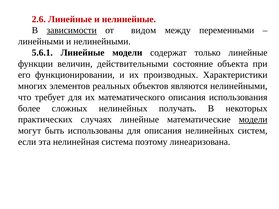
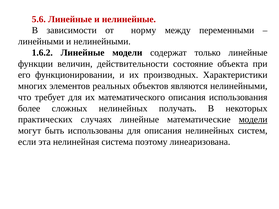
2.6: 2.6 -> 5.6
зависимости underline: present -> none
видом: видом -> норму
5.6.1: 5.6.1 -> 1.6.2
действительными: действительными -> действительности
